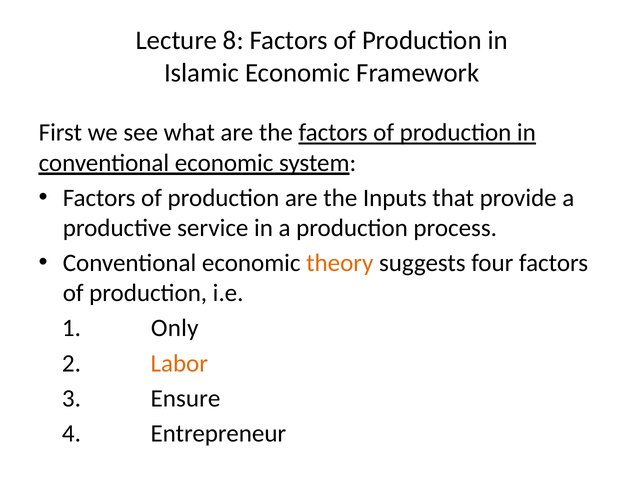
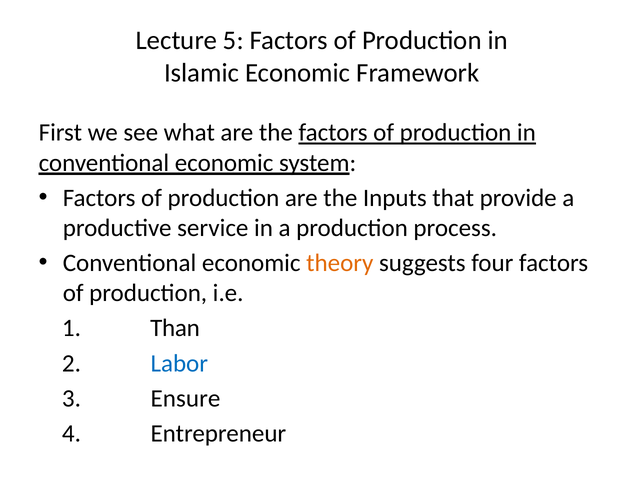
8: 8 -> 5
Only: Only -> Than
Labor colour: orange -> blue
